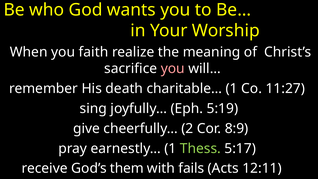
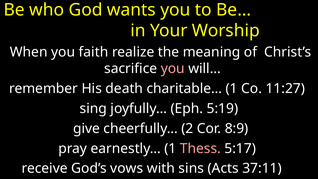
Thess colour: light green -> pink
them: them -> vows
fails: fails -> sins
12:11: 12:11 -> 37:11
